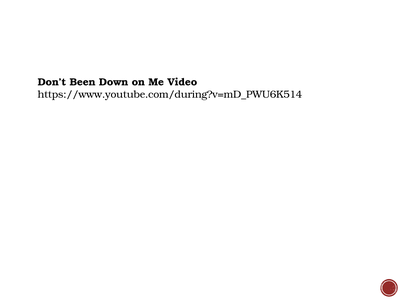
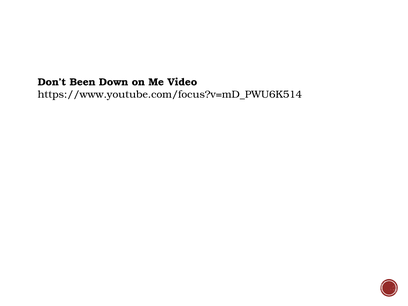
https://www.youtube.com/during?v=mD_PWU6K514: https://www.youtube.com/during?v=mD_PWU6K514 -> https://www.youtube.com/focus?v=mD_PWU6K514
